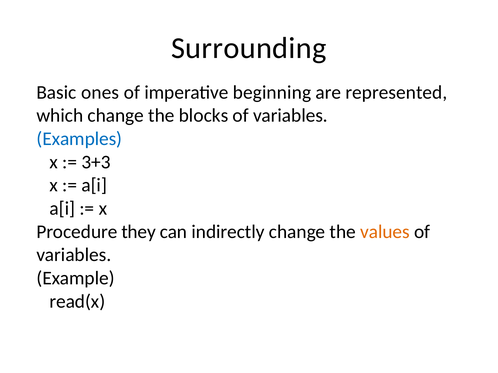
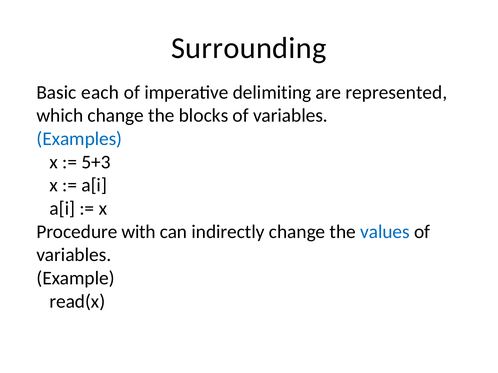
ones: ones -> each
beginning: beginning -> delimiting
3+3: 3+3 -> 5+3
they: they -> with
values colour: orange -> blue
